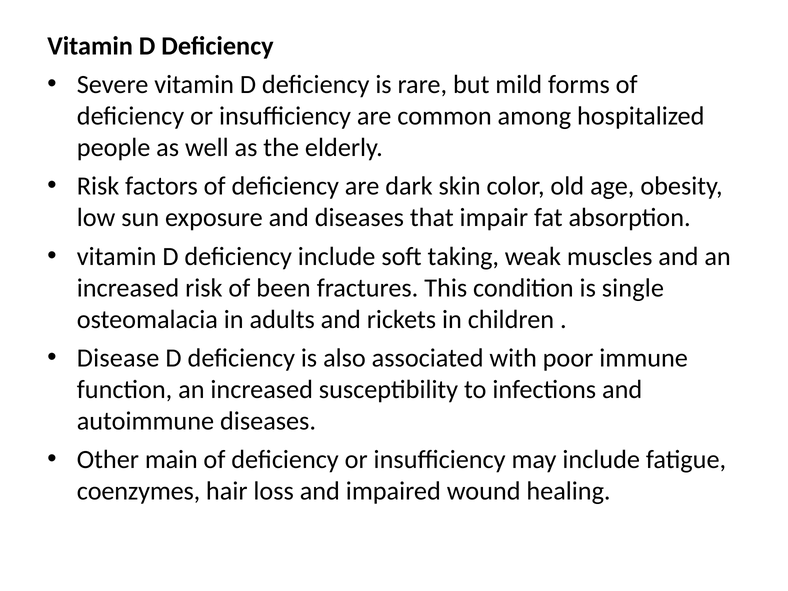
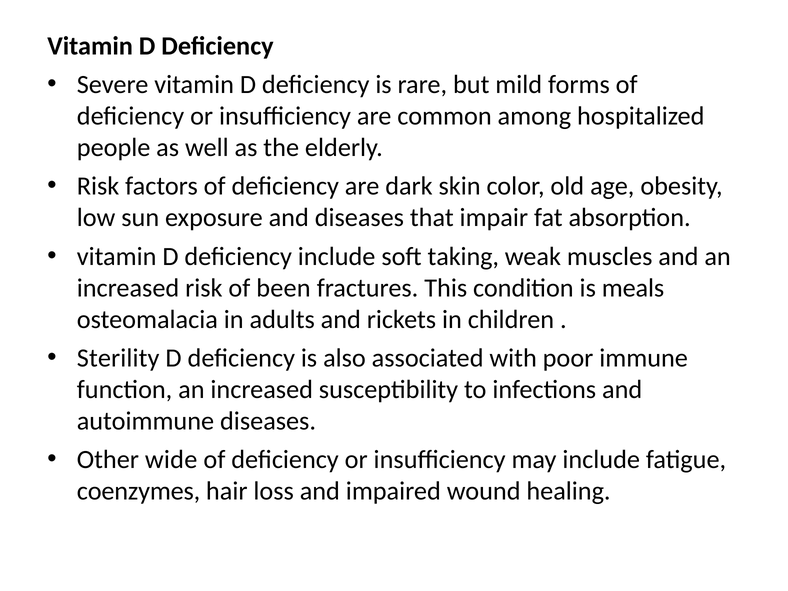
single: single -> meals
Disease: Disease -> Sterility
main: main -> wide
